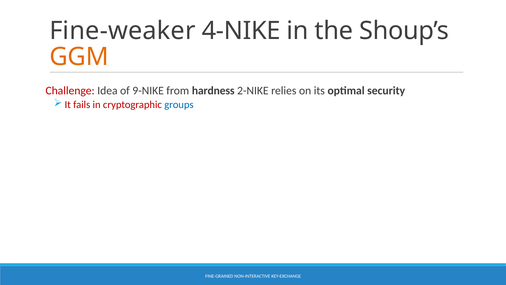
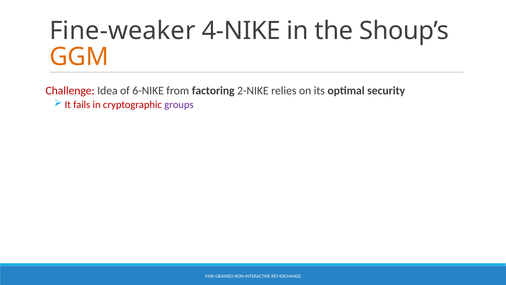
9-NIKE: 9-NIKE -> 6-NIKE
hardness: hardness -> factoring
groups colour: blue -> purple
